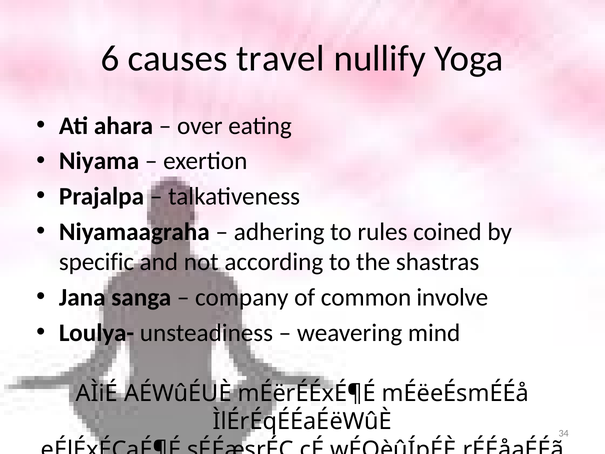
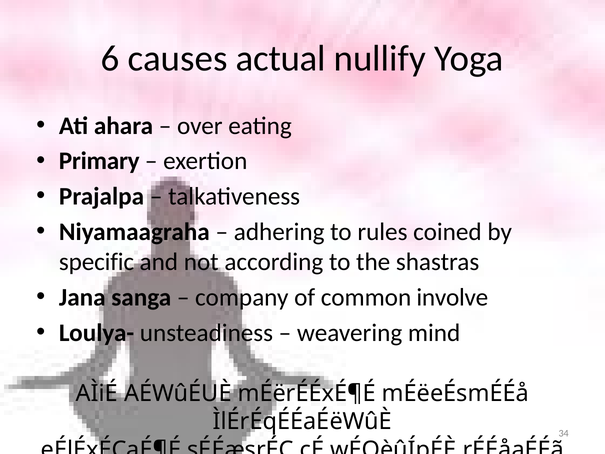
travel: travel -> actual
Niyama: Niyama -> Primary
